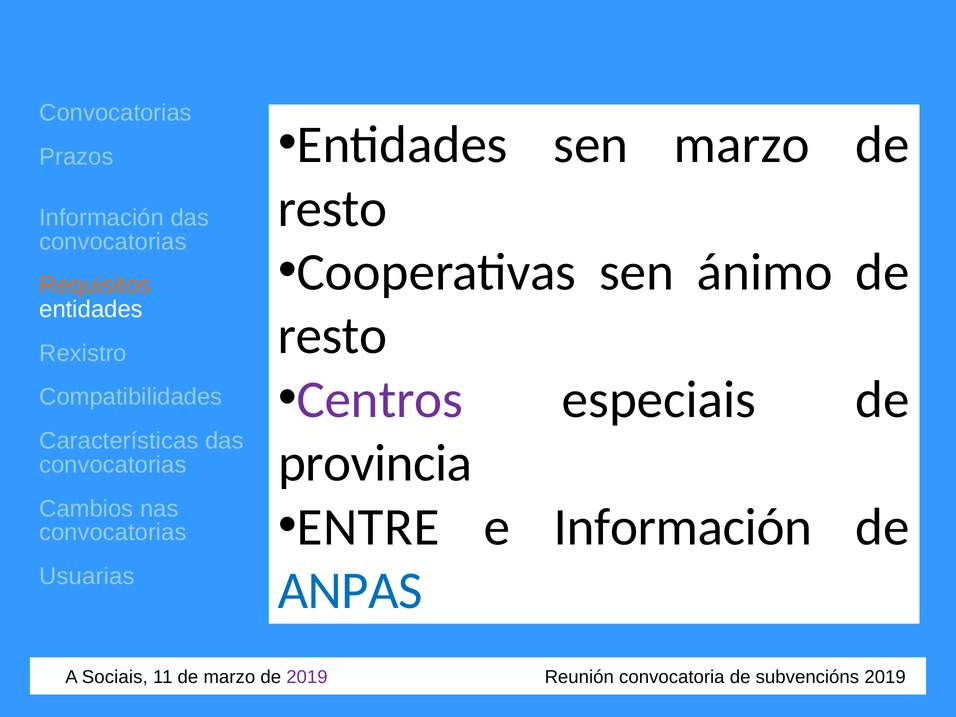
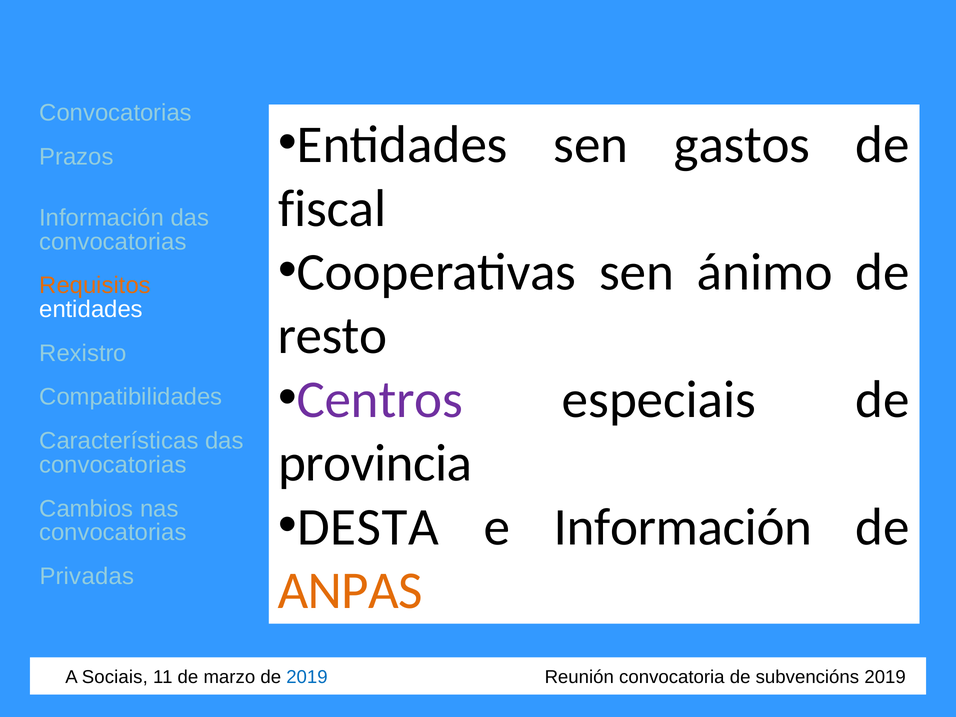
sen marzo: marzo -> gastos
resto at (332, 209): resto -> fiscal
ENTRE: ENTRE -> DESTA
Usuarias: Usuarias -> Privadas
ANPAS colour: blue -> orange
2019 at (307, 677) colour: purple -> blue
